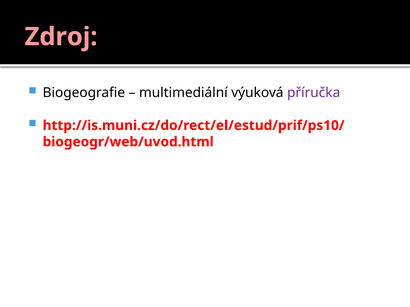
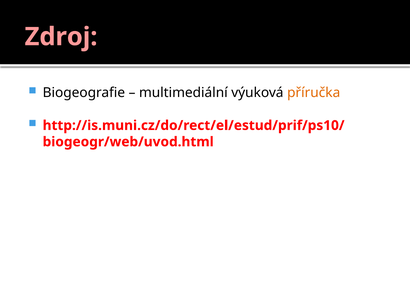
příručka colour: purple -> orange
